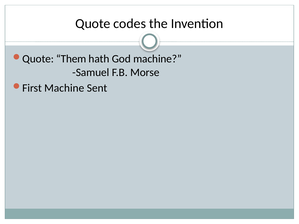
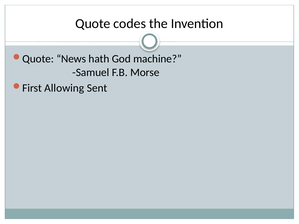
Them: Them -> News
Machine at (64, 88): Machine -> Allowing
